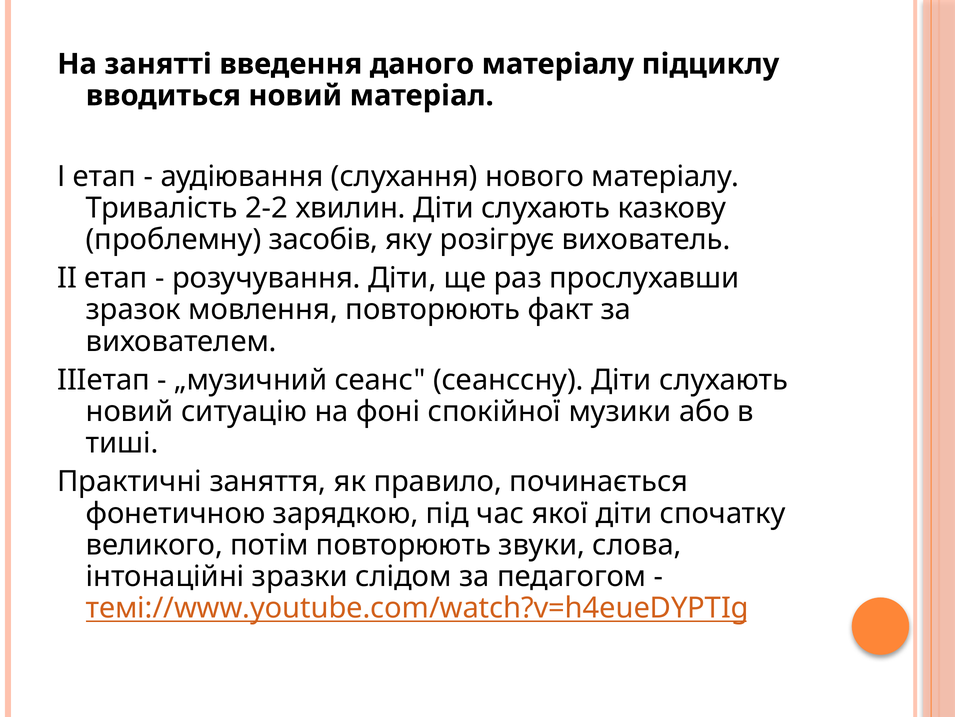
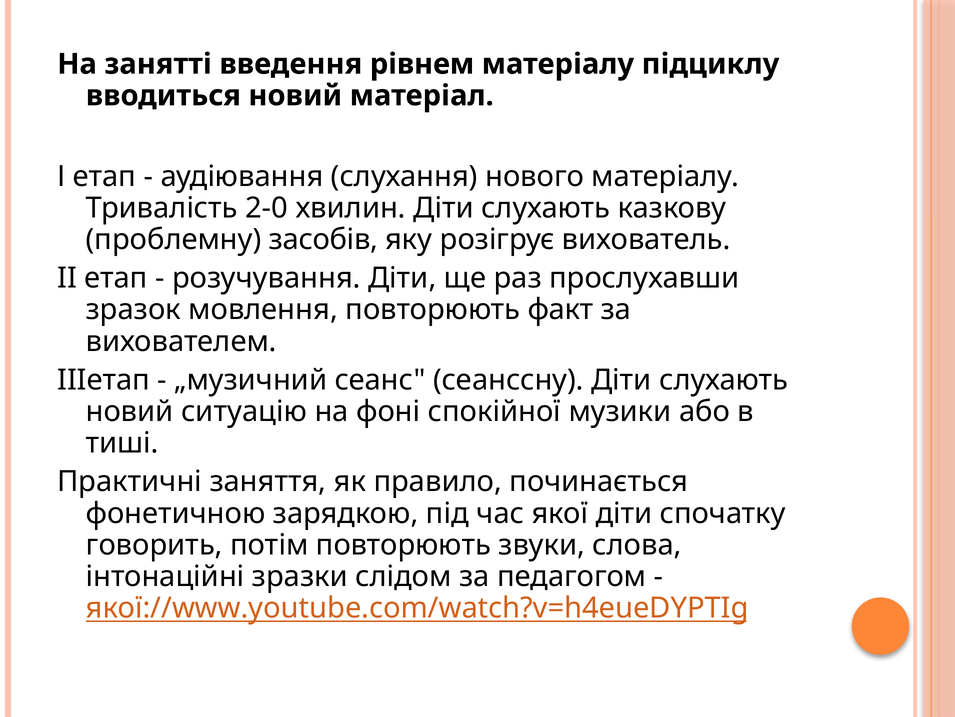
даного: даного -> рівнем
2-2: 2-2 -> 2-0
великого: великого -> говорить
темі://www.youtube.com/watch?v=h4eueDYPTIg: темі://www.youtube.com/watch?v=h4eueDYPTIg -> якої://www.youtube.com/watch?v=h4eueDYPTIg
